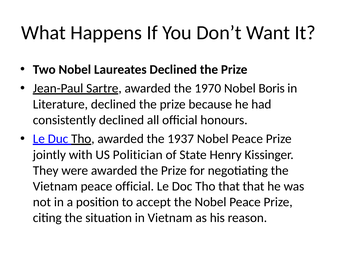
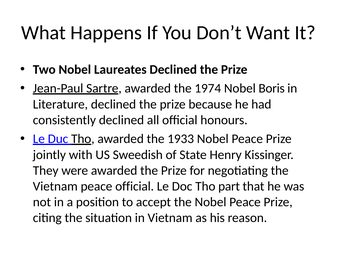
1970: 1970 -> 1974
1937: 1937 -> 1933
Politician: Politician -> Sweedish
Tho that: that -> part
